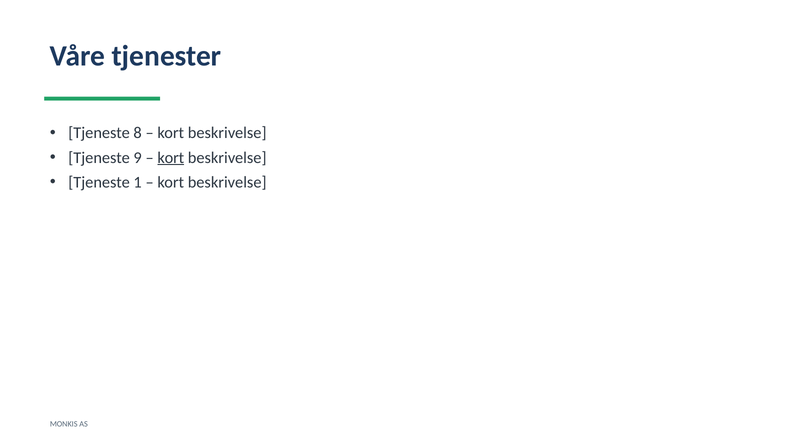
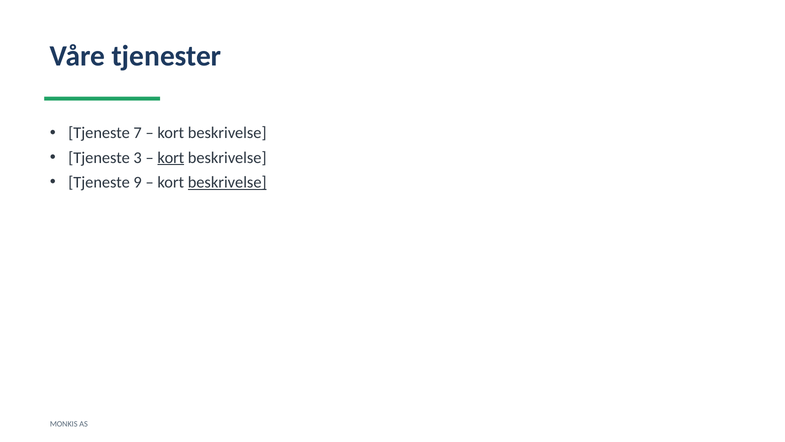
8: 8 -> 7
9: 9 -> 3
1: 1 -> 9
beskrivelse at (227, 182) underline: none -> present
